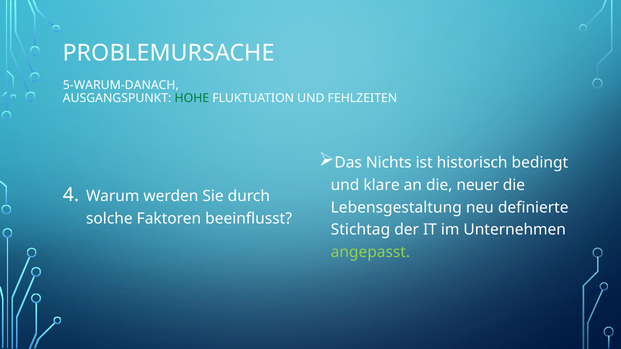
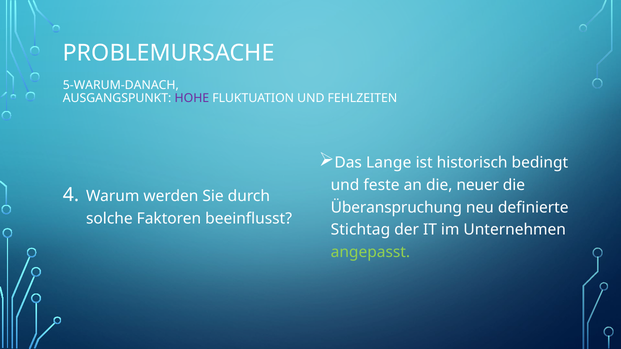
HOHE colour: green -> purple
Nichts: Nichts -> Lange
klare: klare -> feste
Lebensgestaltung: Lebensgestaltung -> Überanspruchung
